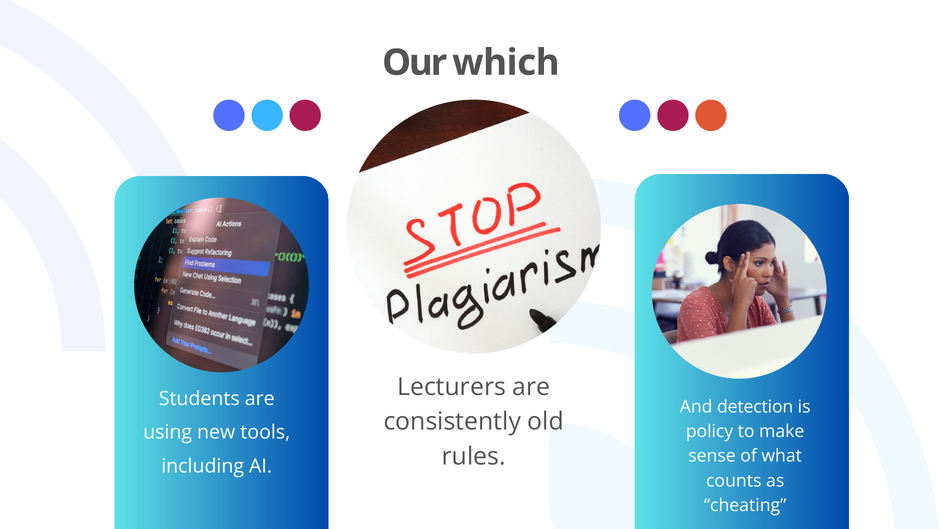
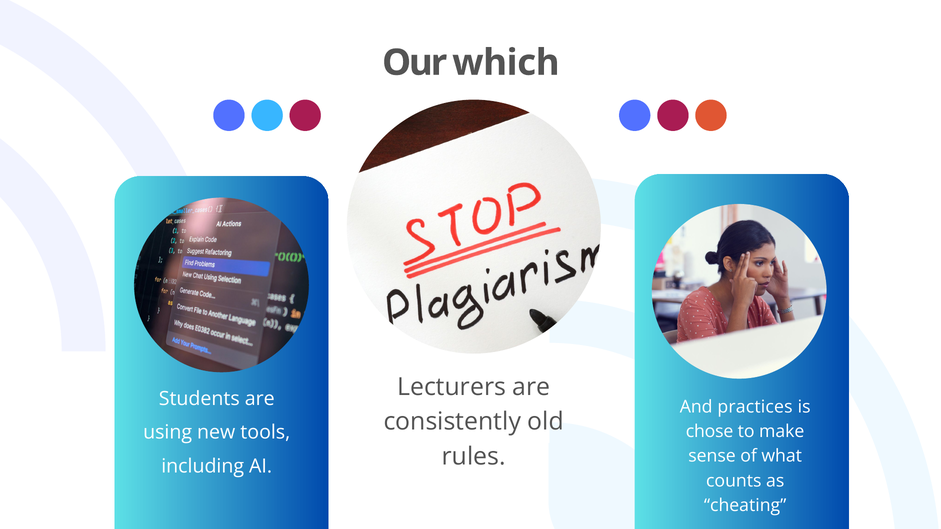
detection: detection -> practices
policy: policy -> chose
